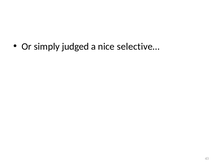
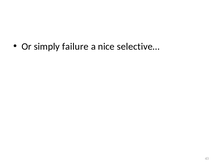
judged: judged -> failure
